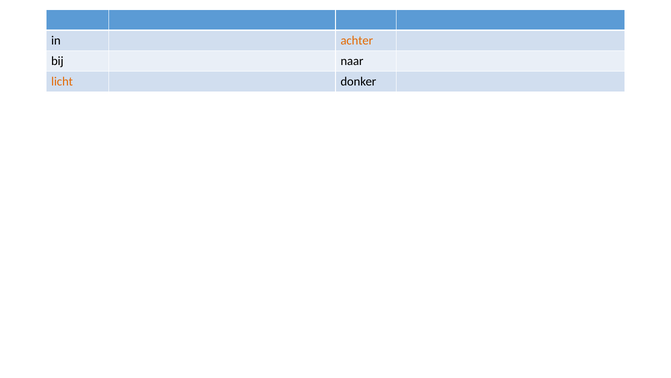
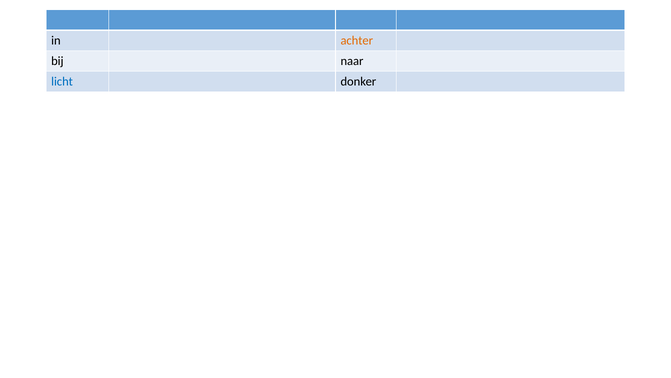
licht colour: orange -> blue
